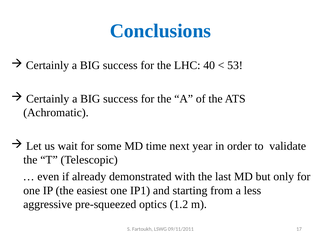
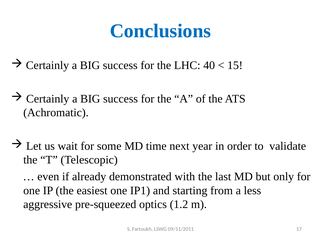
53: 53 -> 15
